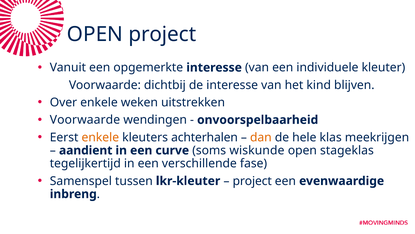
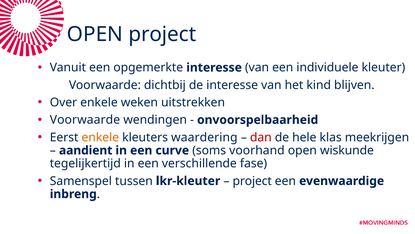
achterhalen: achterhalen -> waardering
dan colour: orange -> red
wiskunde: wiskunde -> voorhand
stageklas: stageklas -> wiskunde
